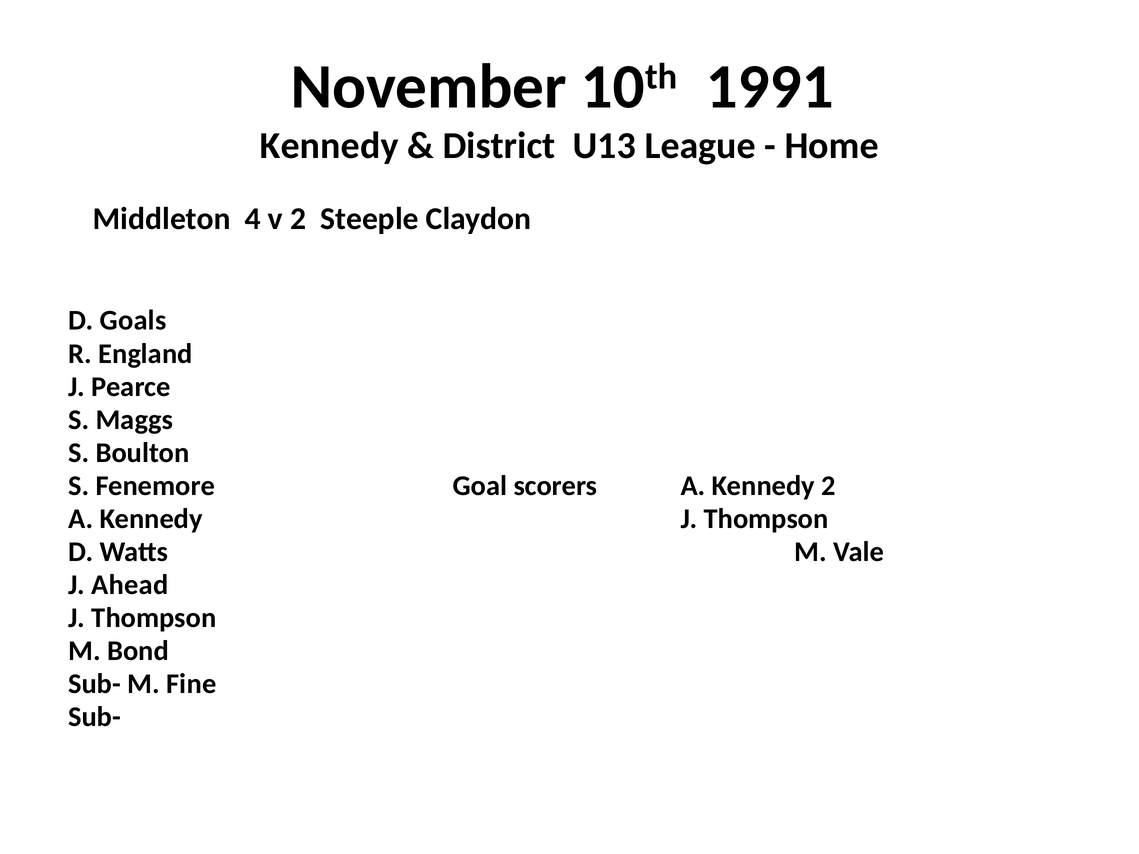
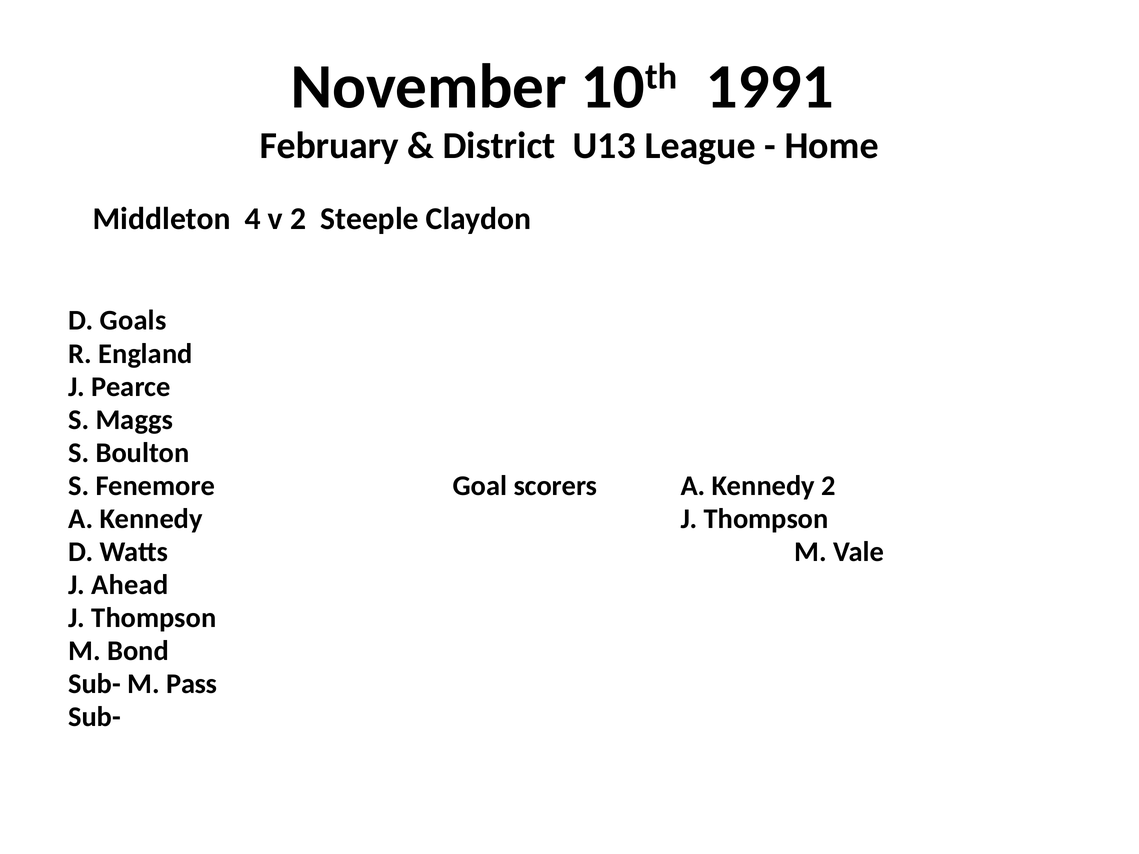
Kennedy at (329, 146): Kennedy -> February
Fine: Fine -> Pass
